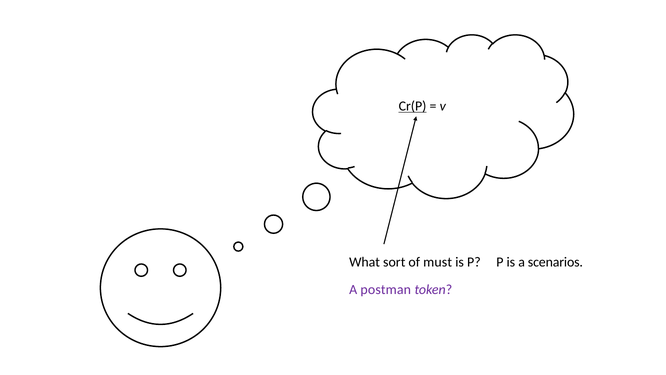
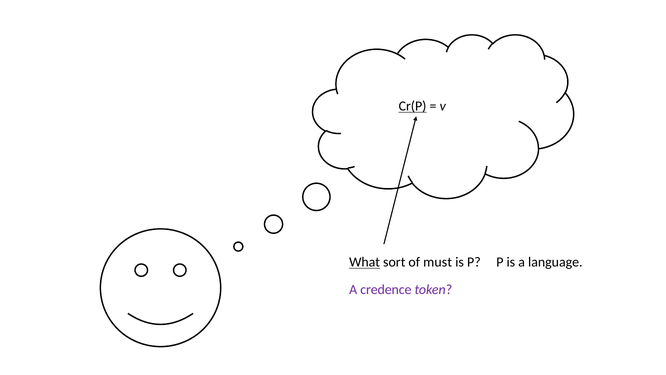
What underline: none -> present
scenarios: scenarios -> language
postman: postman -> credence
